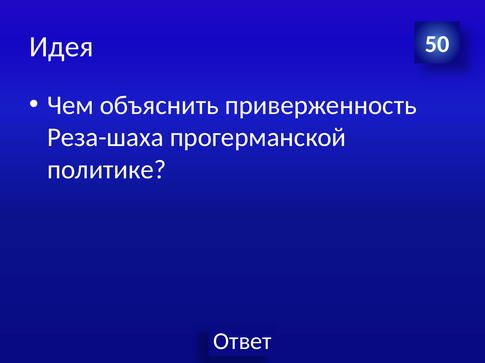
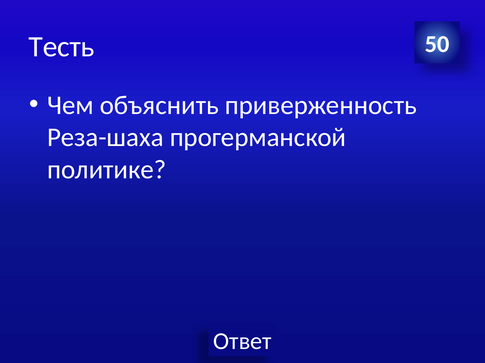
Идея: Идея -> Тесть
